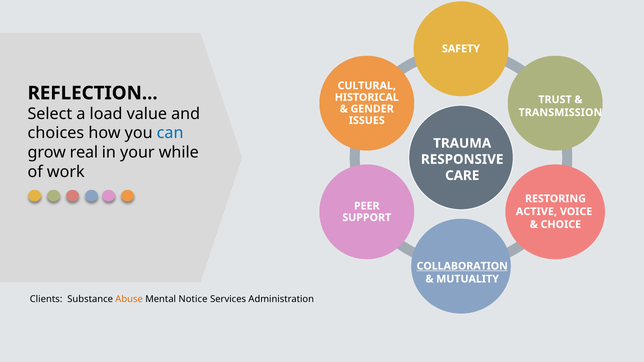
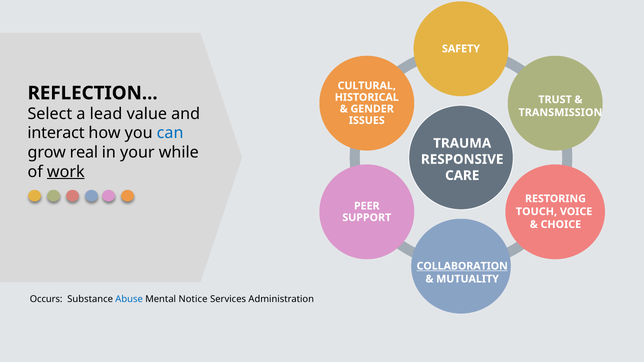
load: load -> lead
choices: choices -> interact
work underline: none -> present
ACTIVE: ACTIVE -> TOUCH
Clients: Clients -> Occurs
Abuse colour: orange -> blue
